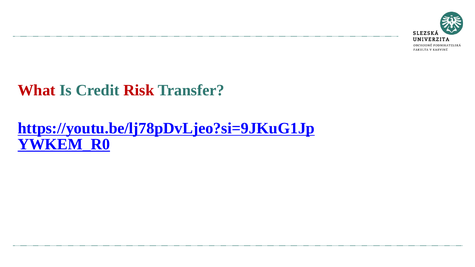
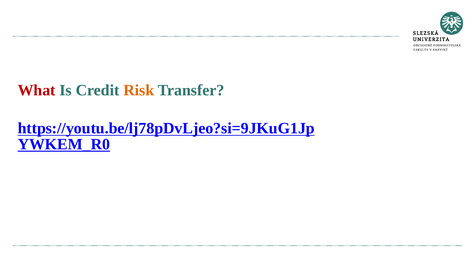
Risk colour: red -> orange
